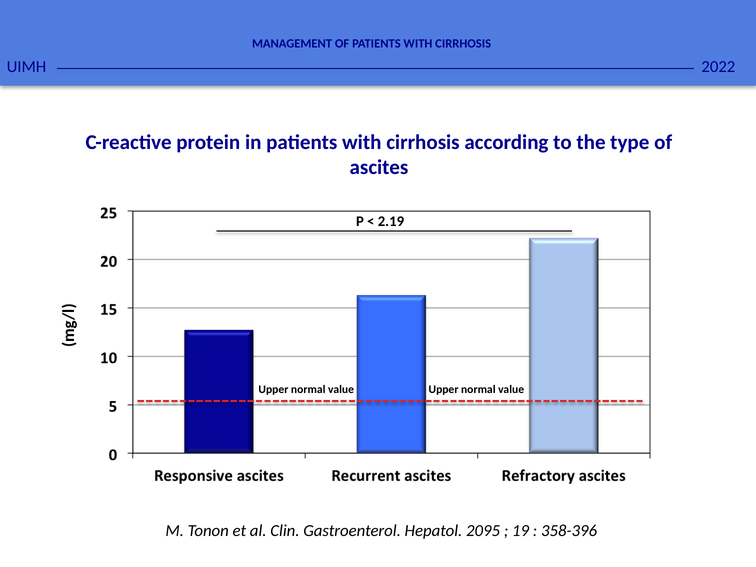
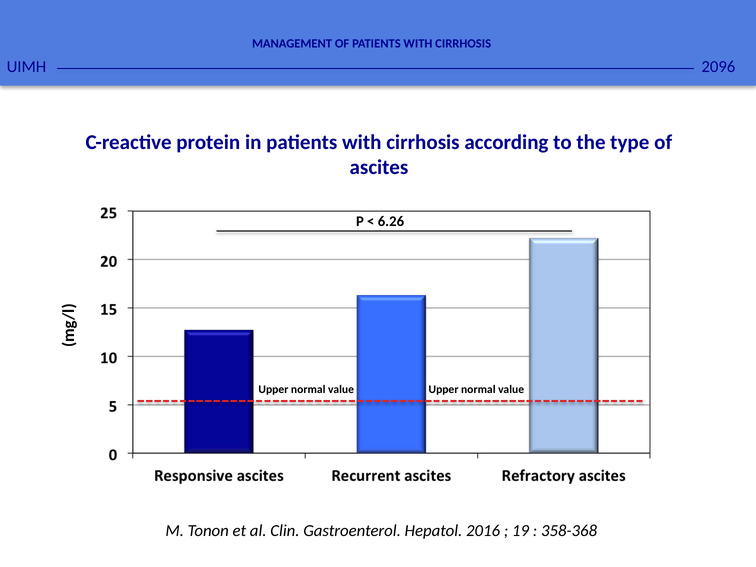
2022: 2022 -> 2096
2.19: 2.19 -> 6.26
2095: 2095 -> 2016
358-396: 358-396 -> 358-368
